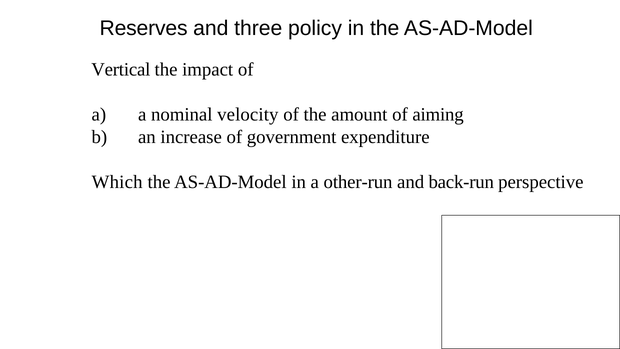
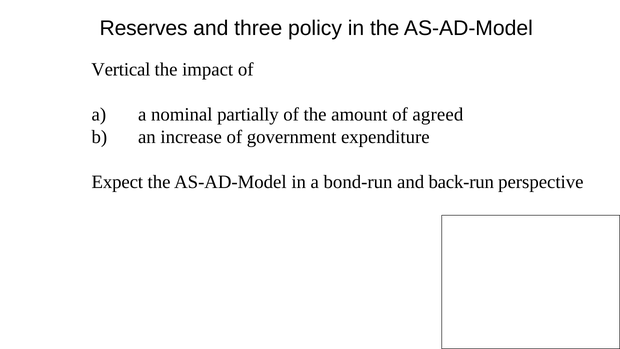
velocity: velocity -> partially
aiming: aiming -> agreed
Which: Which -> Expect
other-run: other-run -> bond-run
